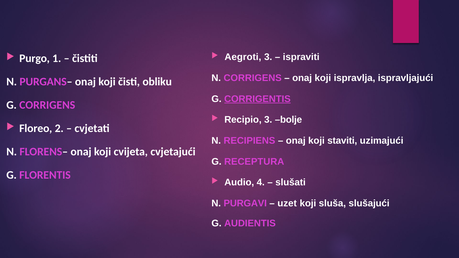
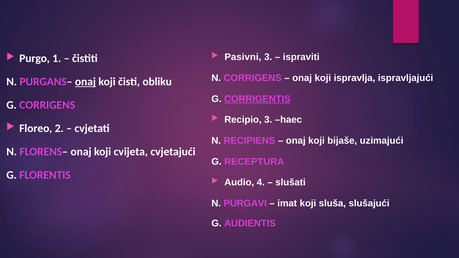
Aegroti: Aegroti -> Pasivni
onaj at (85, 82) underline: none -> present
bolje: bolje -> haec
staviti: staviti -> bijaše
uzet: uzet -> imat
